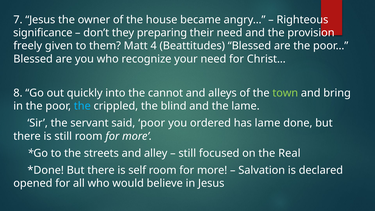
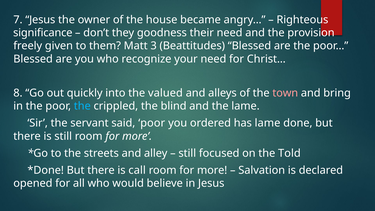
preparing: preparing -> goodness
4: 4 -> 3
cannot: cannot -> valued
town colour: light green -> pink
Real: Real -> Told
self: self -> call
